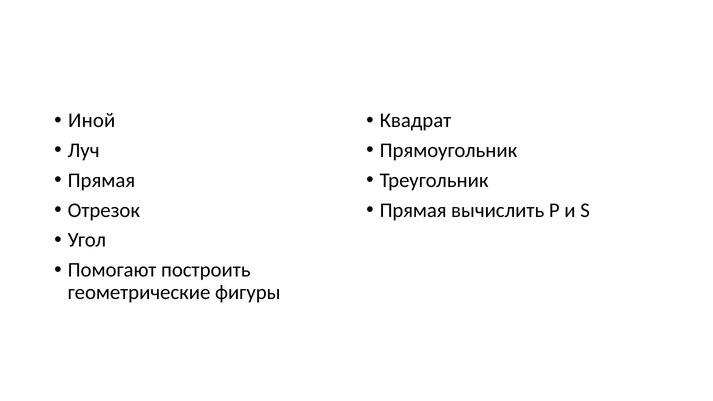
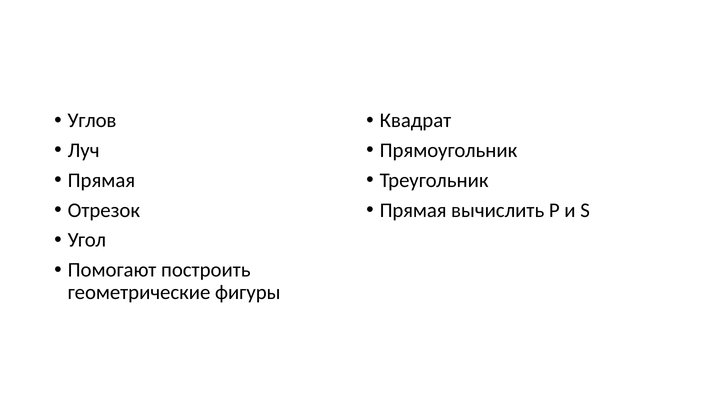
Иной: Иной -> Углов
